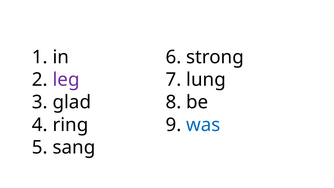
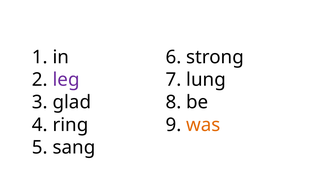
was colour: blue -> orange
